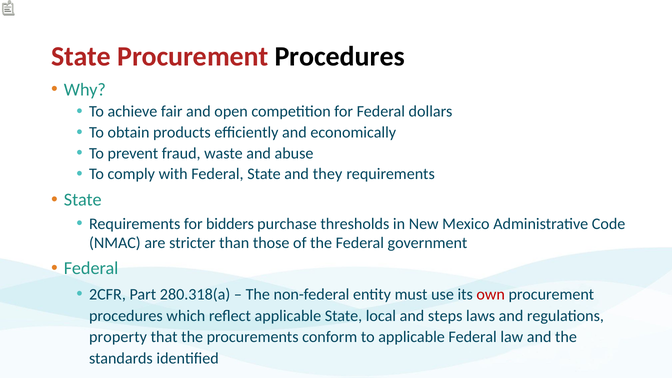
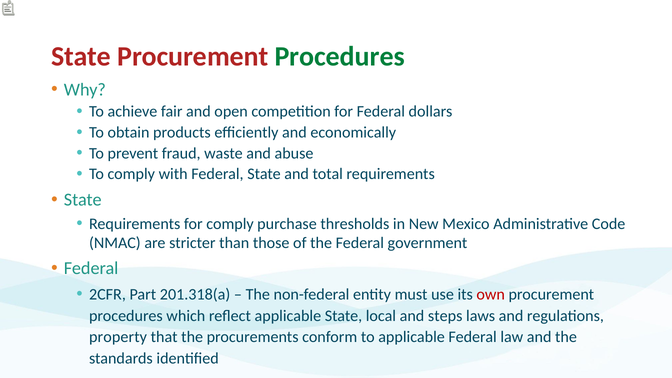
Procedures at (340, 56) colour: black -> green
they: they -> total
for bidders: bidders -> comply
280.318(a: 280.318(a -> 201.318(a
